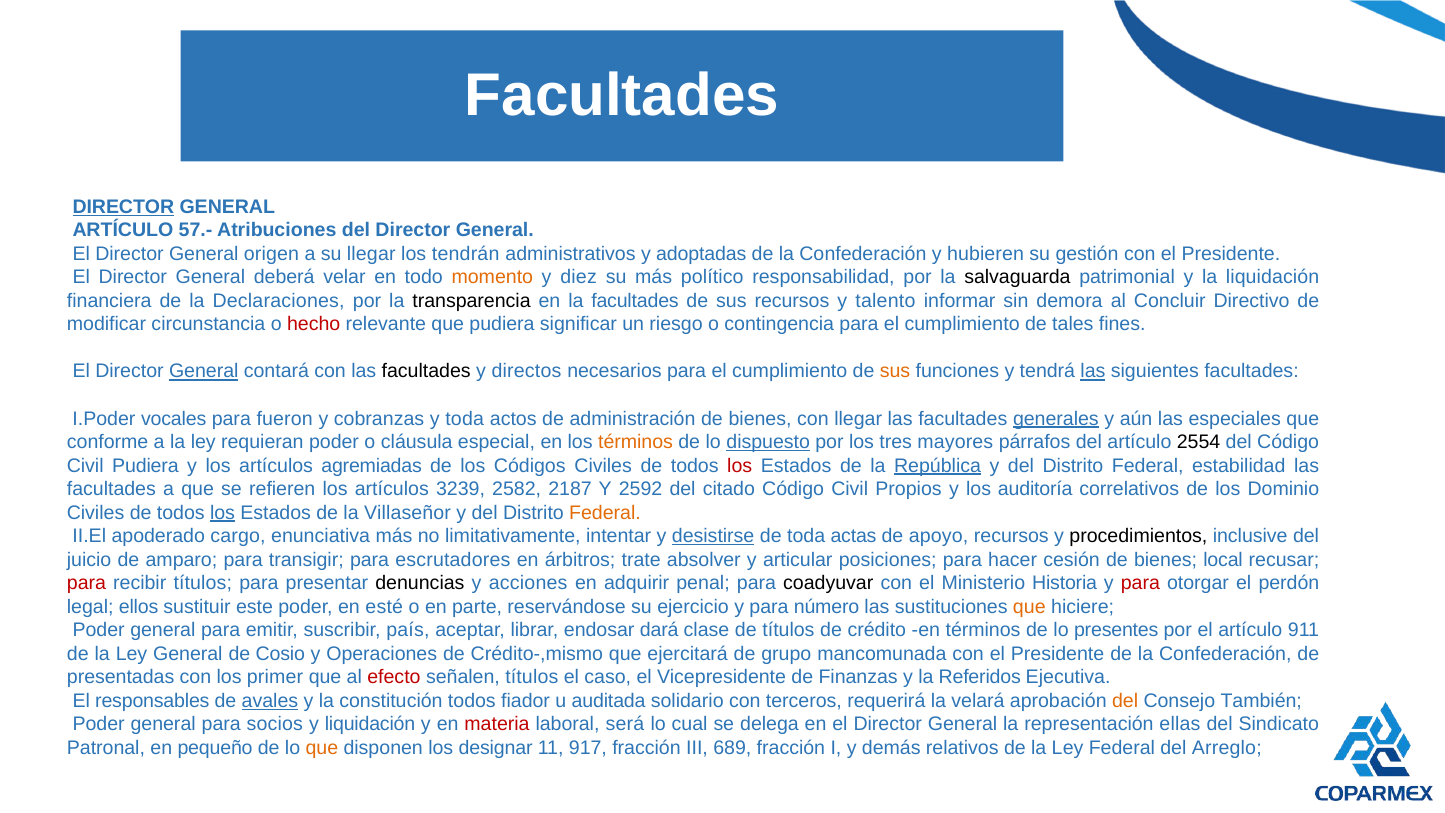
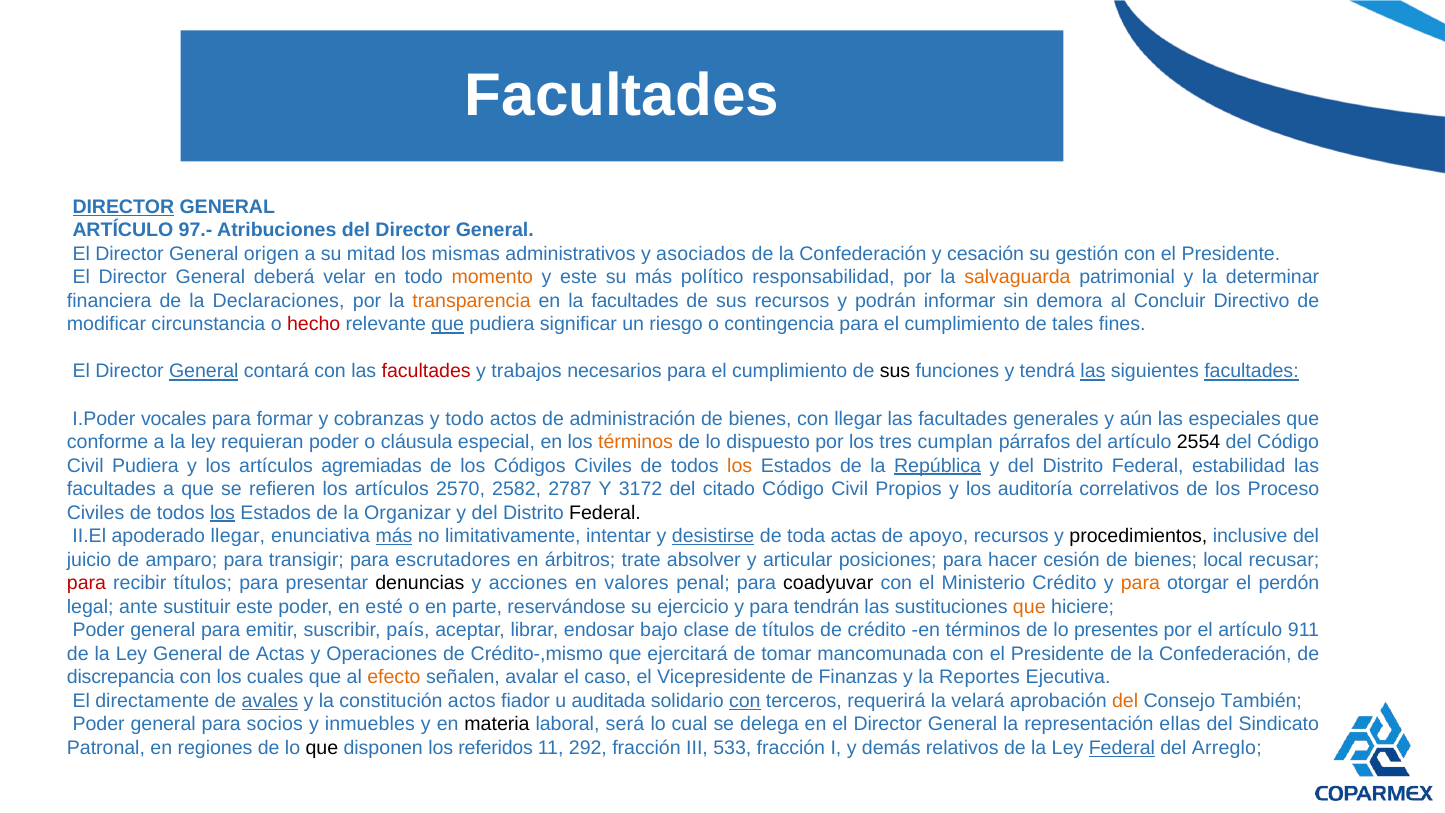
57.-: 57.- -> 97.-
su llegar: llegar -> mitad
tendrán: tendrán -> mismas
adoptadas: adoptadas -> asociados
hubieren: hubieren -> cesación
y diez: diez -> este
salvaguarda colour: black -> orange
la liquidación: liquidación -> determinar
transparencia colour: black -> orange
talento: talento -> podrán
que at (448, 324) underline: none -> present
facultades at (426, 371) colour: black -> red
directos: directos -> trabajos
sus at (895, 371) colour: orange -> black
facultades at (1251, 371) underline: none -> present
fueron: fueron -> formar
y toda: toda -> todo
generales underline: present -> none
dispuesto underline: present -> none
mayores: mayores -> cumplan
los at (740, 465) colour: red -> orange
3239: 3239 -> 2570
2187: 2187 -> 2787
2592: 2592 -> 3172
Dominio: Dominio -> Proceso
Villaseñor: Villaseñor -> Organizar
Federal at (605, 512) colour: orange -> black
apoderado cargo: cargo -> llegar
más at (394, 536) underline: none -> present
adquirir: adquirir -> valores
Ministerio Historia: Historia -> Crédito
para at (1140, 583) colour: red -> orange
ellos: ellos -> ante
número: número -> tendrán
dará: dará -> bajo
de Cosio: Cosio -> Actas
grupo: grupo -> tomar
presentadas: presentadas -> discrepancia
primer: primer -> cuales
efecto colour: red -> orange
señalen títulos: títulos -> avalar
Referidos: Referidos -> Reportes
responsables: responsables -> directamente
constitución todos: todos -> actos
con at (745, 701) underline: none -> present
y liquidación: liquidación -> inmuebles
materia colour: red -> black
pequeño: pequeño -> regiones
que at (322, 748) colour: orange -> black
designar: designar -> referidos
917: 917 -> 292
689: 689 -> 533
Federal at (1122, 748) underline: none -> present
